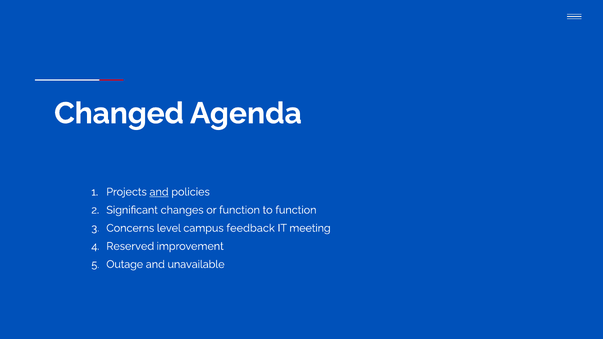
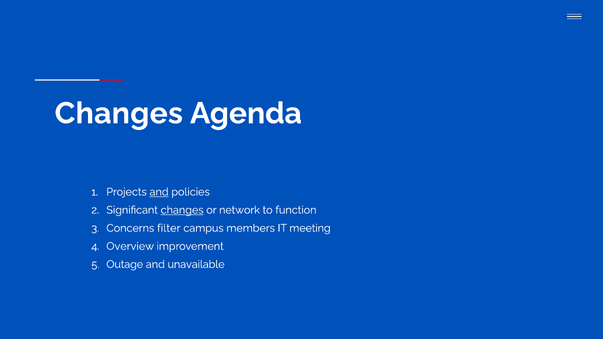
Changed at (119, 113): Changed -> Changes
changes at (182, 210) underline: none -> present
or function: function -> network
level: level -> filter
feedback: feedback -> members
Reserved: Reserved -> Overview
